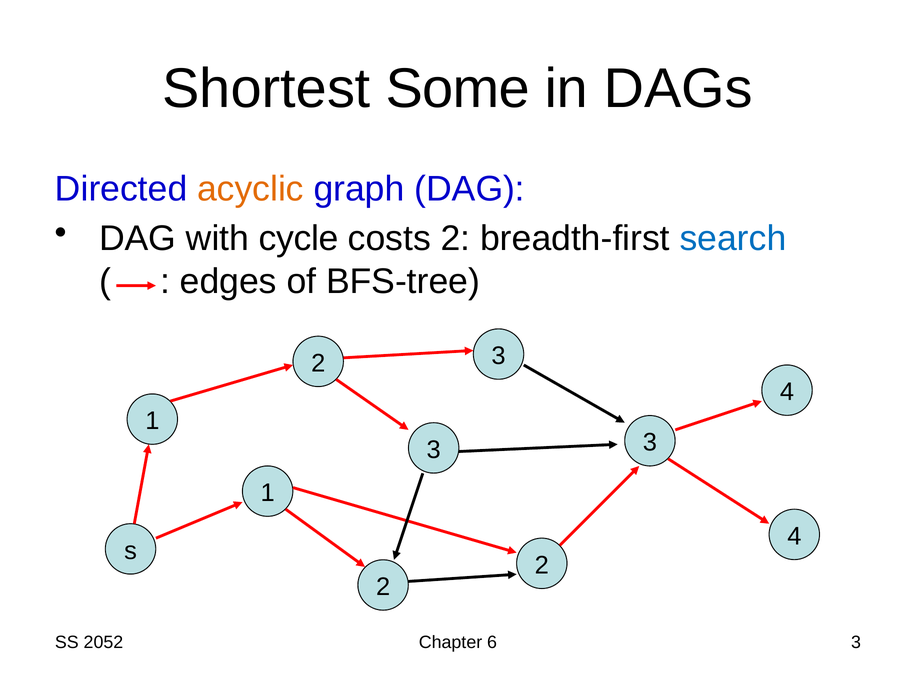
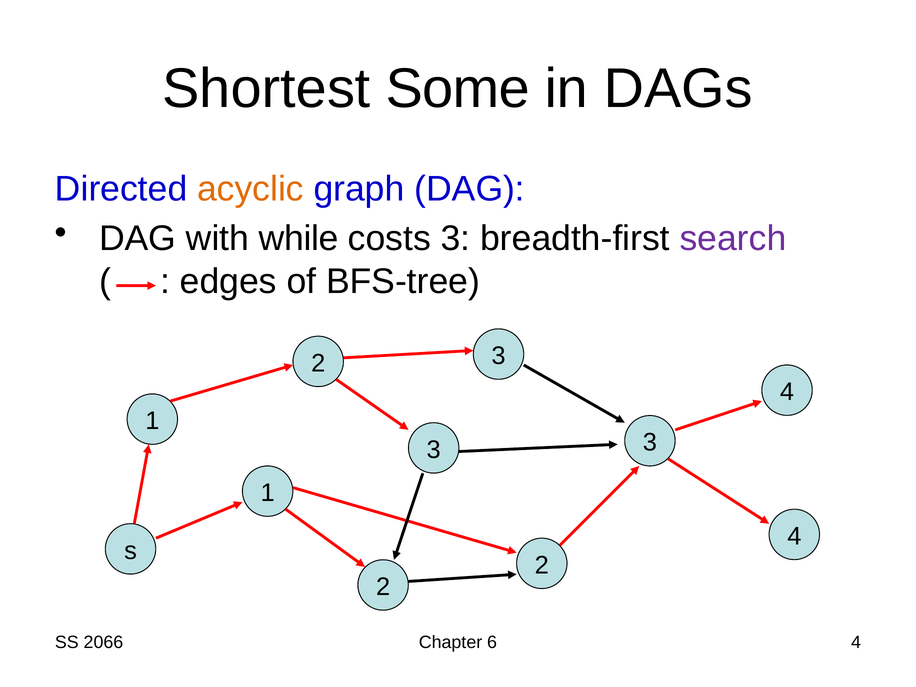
cycle: cycle -> while
costs 2: 2 -> 3
search colour: blue -> purple
2052: 2052 -> 2066
6 3: 3 -> 4
